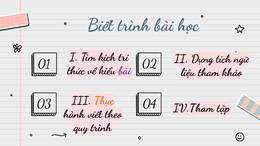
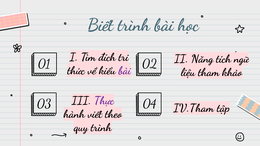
kịch: kịch -> đích
Dựng: Dựng -> Năng
Thực colour: orange -> purple
